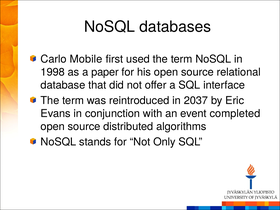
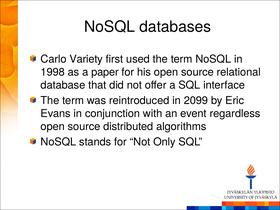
Mobile: Mobile -> Variety
2037: 2037 -> 2099
completed: completed -> regardless
